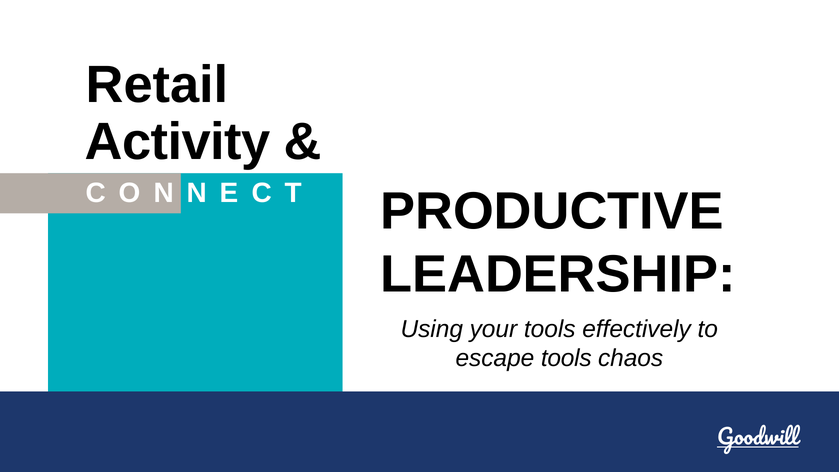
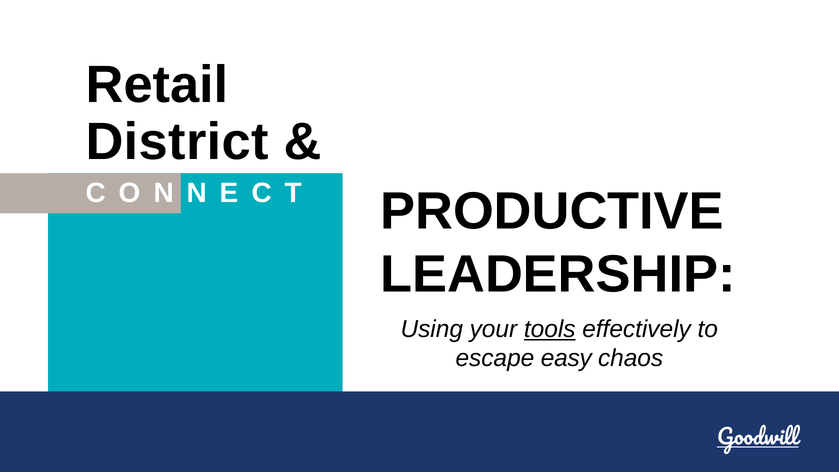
Activity: Activity -> District
tools at (550, 329) underline: none -> present
escape tools: tools -> easy
